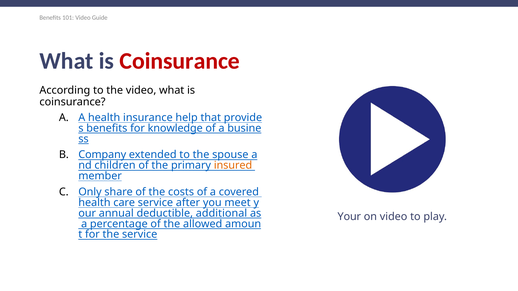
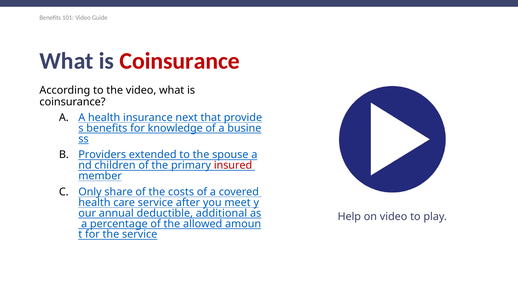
help: help -> next
Company: Company -> Providers
insured colour: orange -> red
Your: Your -> Help
